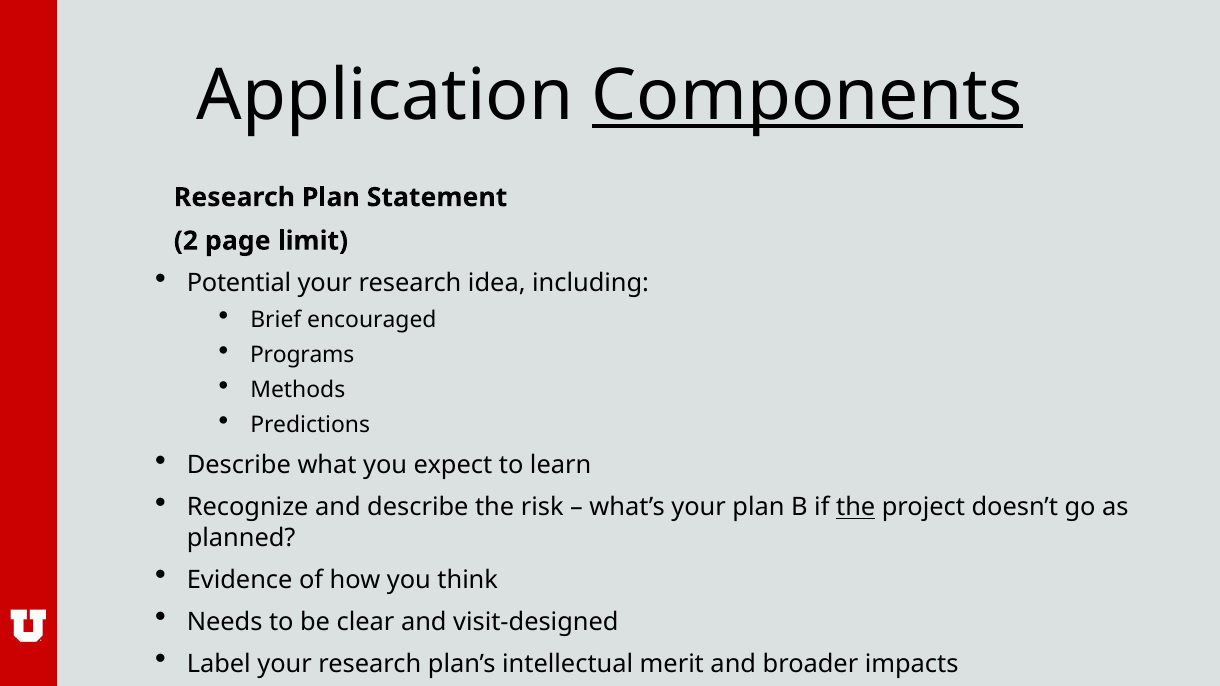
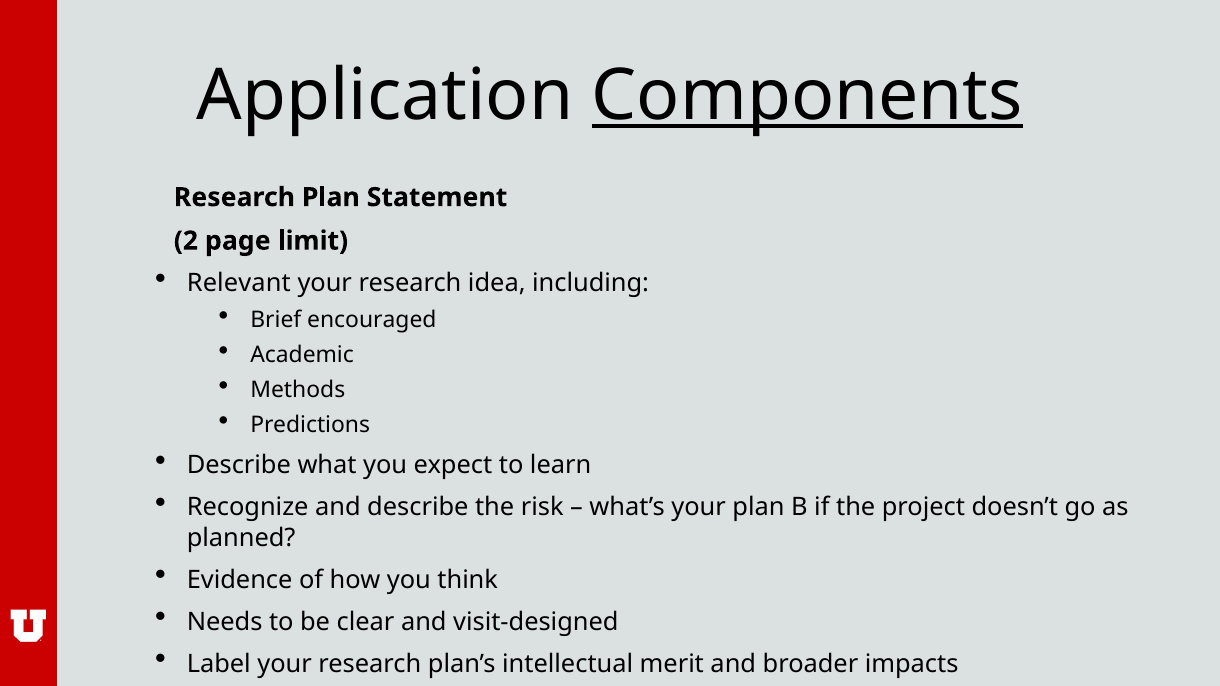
Potential: Potential -> Relevant
Programs: Programs -> Academic
the at (856, 508) underline: present -> none
